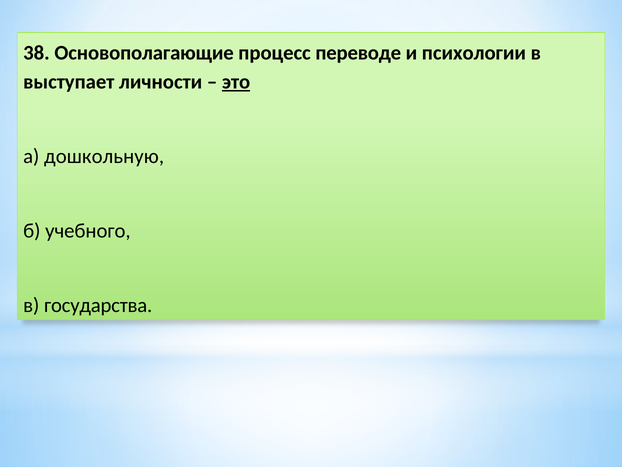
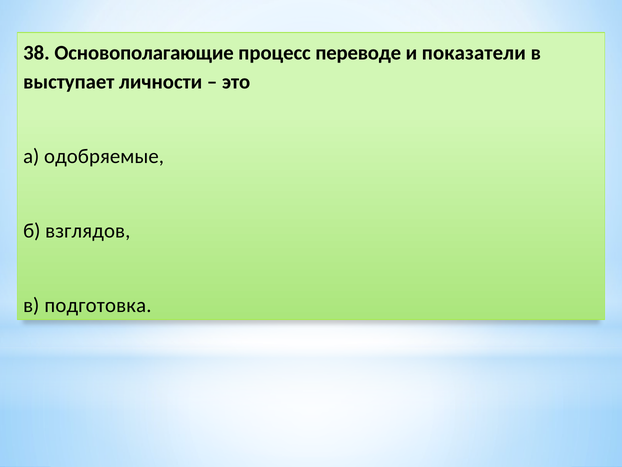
психологии: психологии -> показатели
это underline: present -> none
дошкольную: дошкольную -> одобряемые
учебного: учебного -> взглядов
государства: государства -> подготовка
